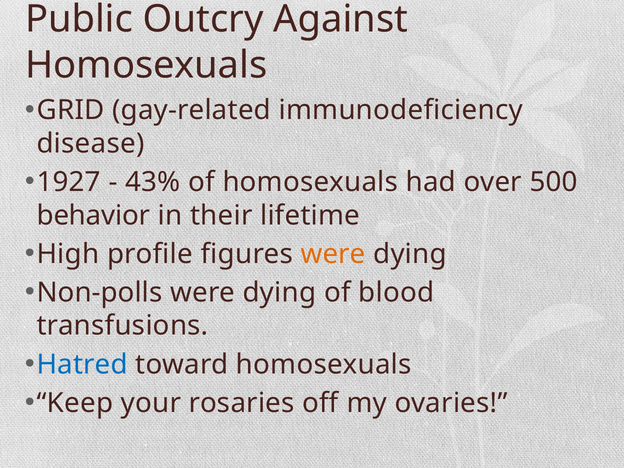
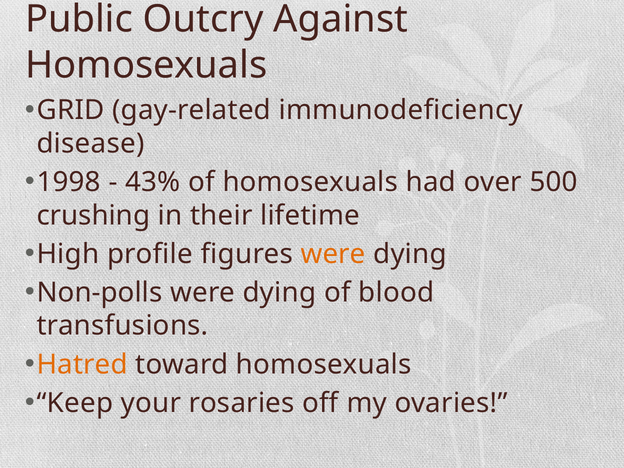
1927: 1927 -> 1998
behavior: behavior -> crushing
Hatred colour: blue -> orange
